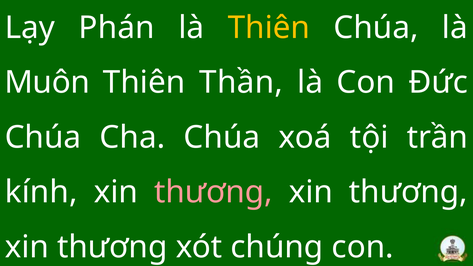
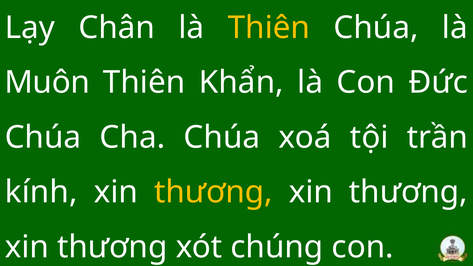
Phán: Phán -> Chân
Thần: Thần -> Khẩn
thương at (213, 192) colour: pink -> yellow
